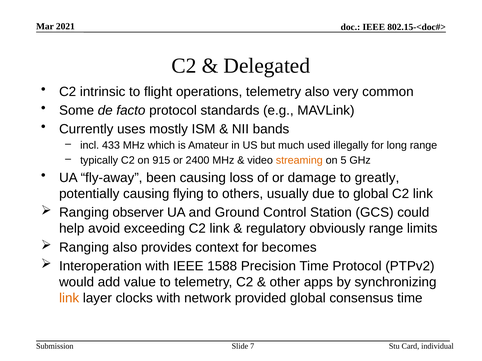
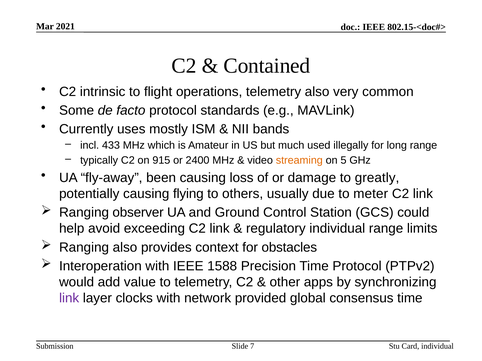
Delegated: Delegated -> Contained
to global: global -> meter
regulatory obviously: obviously -> individual
becomes: becomes -> obstacles
link at (69, 298) colour: orange -> purple
